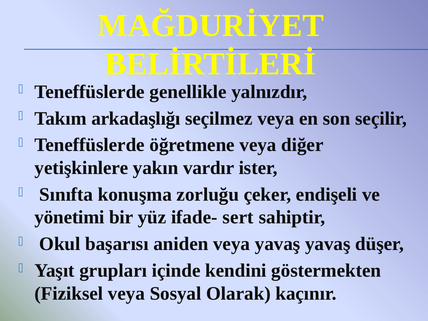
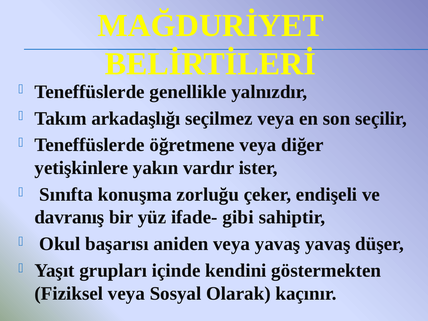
yönetimi: yönetimi -> davranış
sert: sert -> gibi
